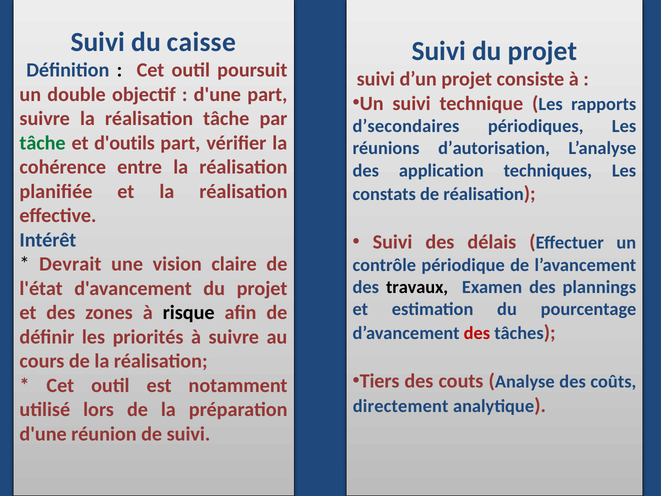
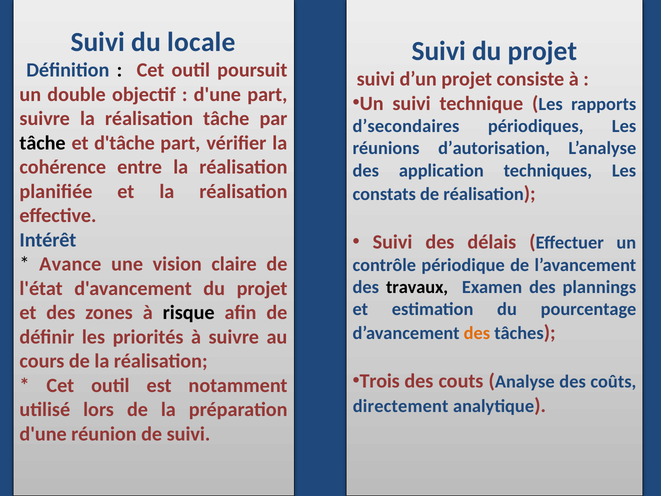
caisse: caisse -> locale
tâche at (43, 143) colour: green -> black
d'outils: d'outils -> d'tâche
Devrait: Devrait -> Avance
des at (477, 333) colour: red -> orange
Tiers: Tiers -> Trois
